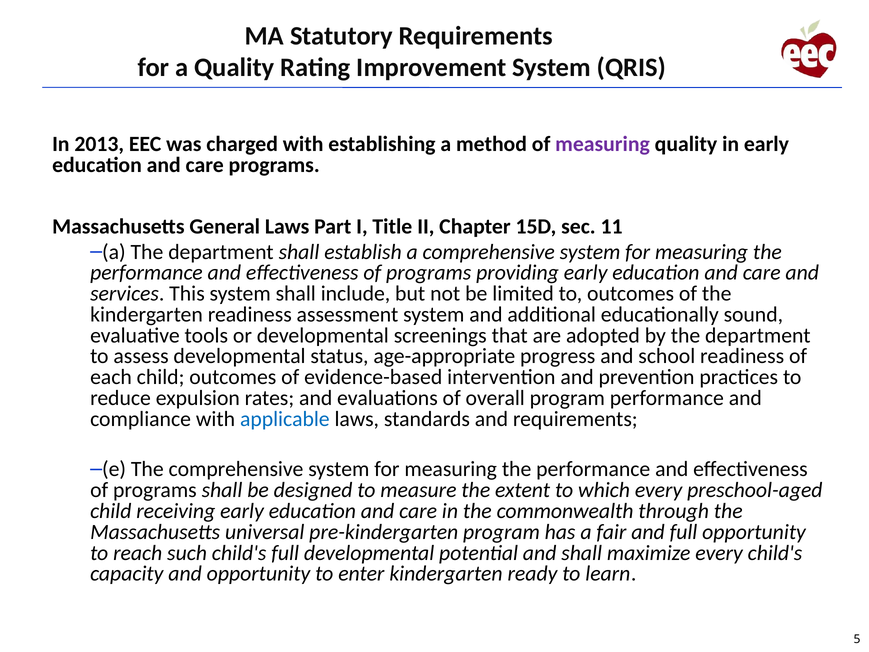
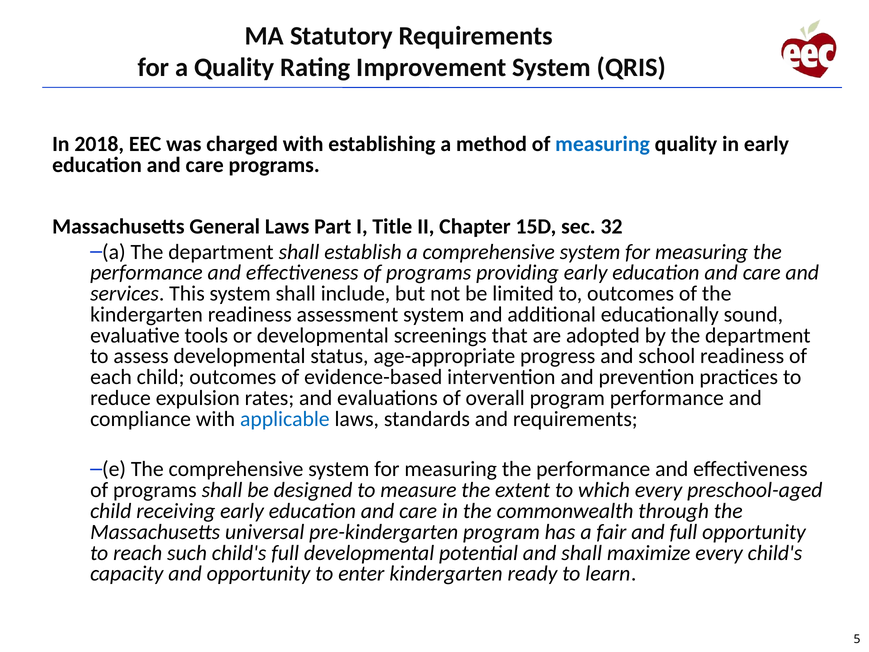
2013: 2013 -> 2018
measuring at (603, 144) colour: purple -> blue
11: 11 -> 32
